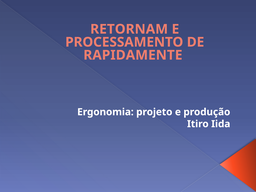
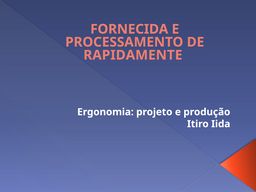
RETORNAM: RETORNAM -> FORNECIDA
